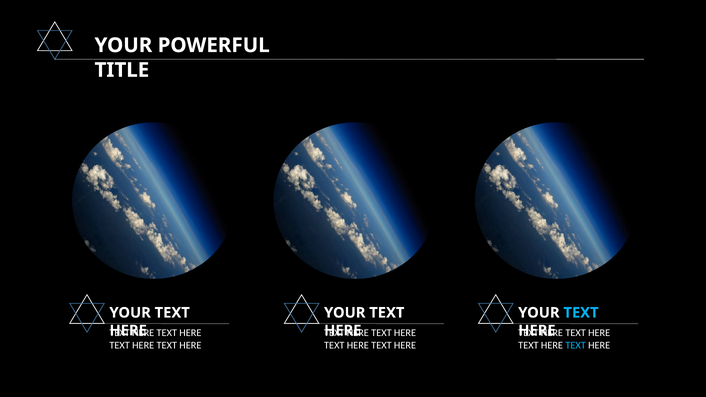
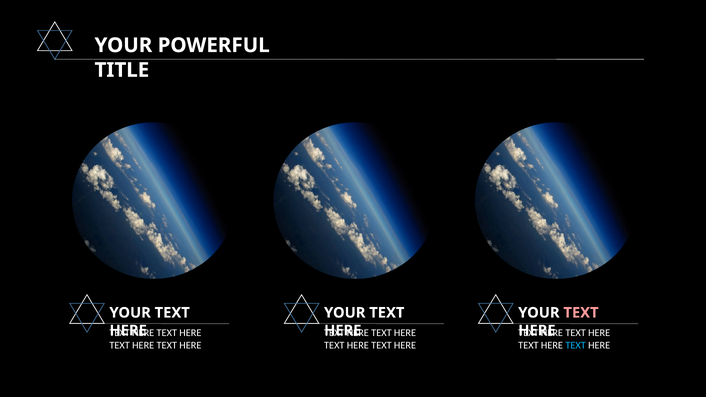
TEXT at (581, 313) colour: light blue -> pink
